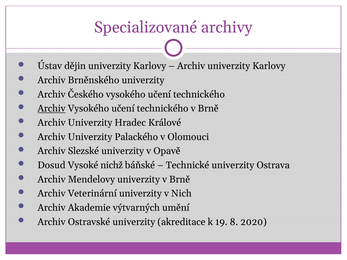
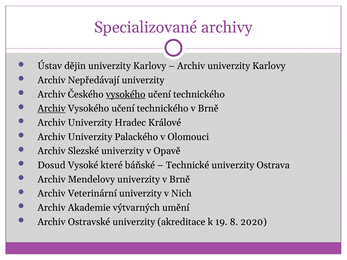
Brněnského: Brněnského -> Nepředávají
vysokého at (126, 94) underline: none -> present
nichž: nichž -> které
